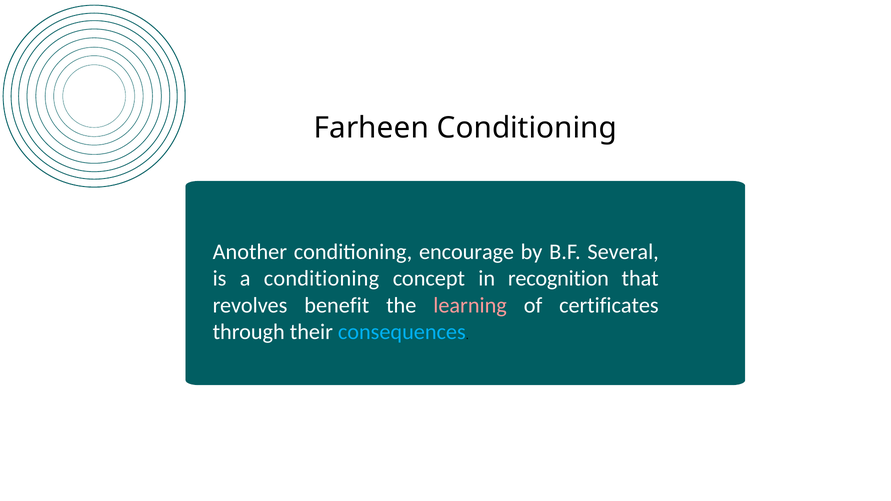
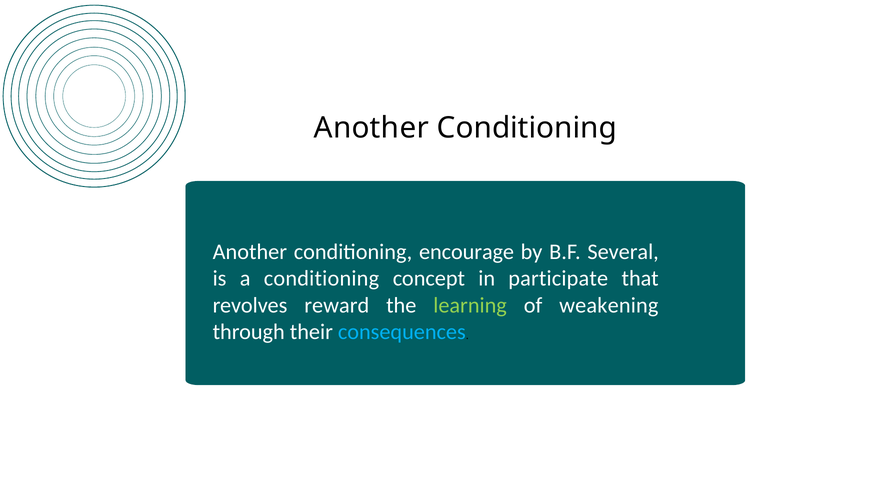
Farheen at (371, 128): Farheen -> Another
recognition: recognition -> participate
benefit: benefit -> reward
learning colour: pink -> light green
certificates: certificates -> weakening
